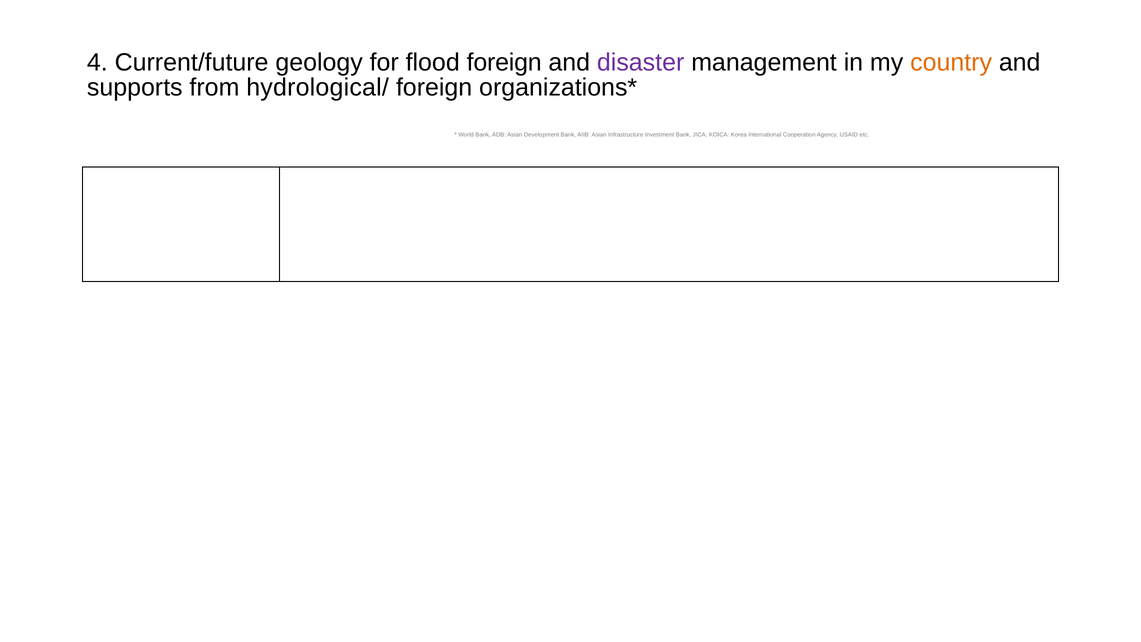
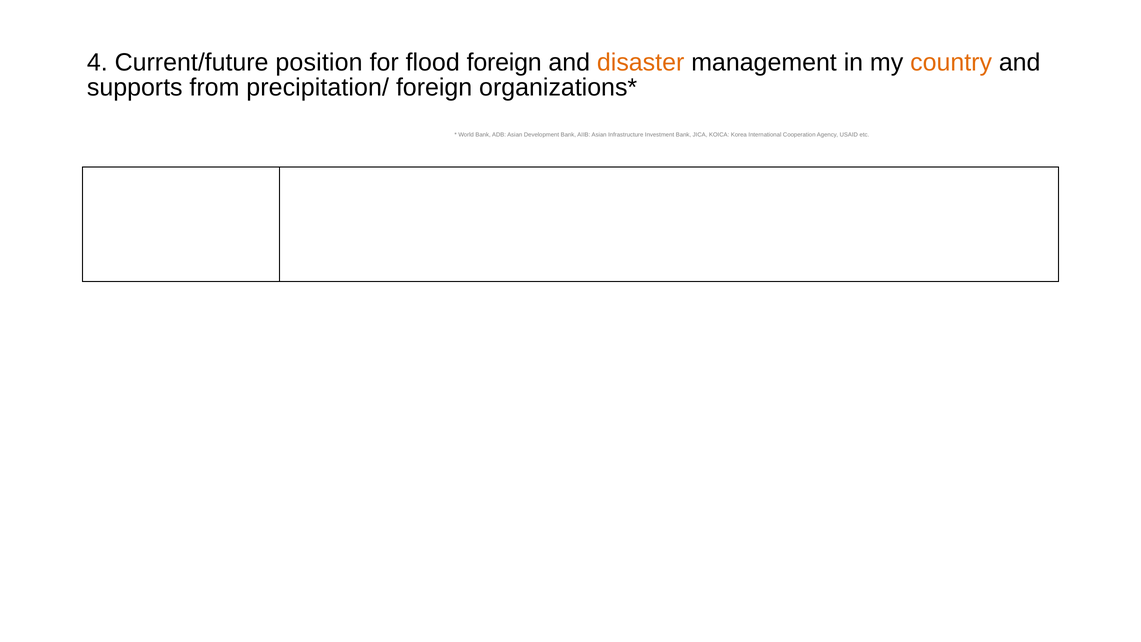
geology: geology -> position
disaster colour: purple -> orange
hydrological/: hydrological/ -> precipitation/
